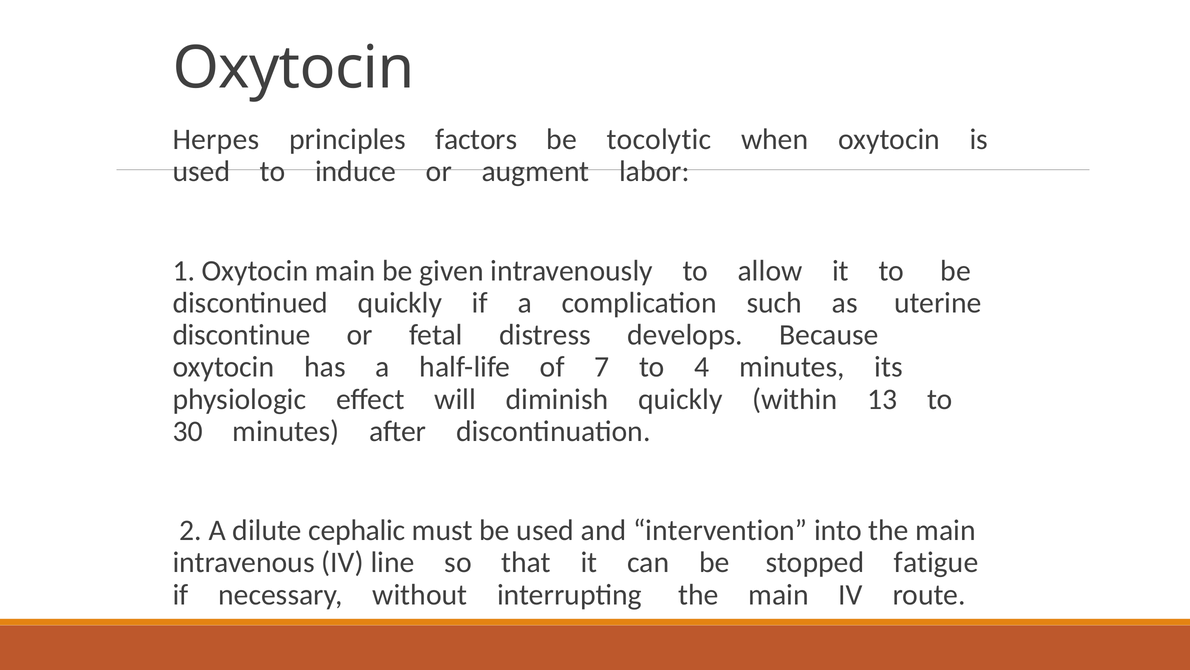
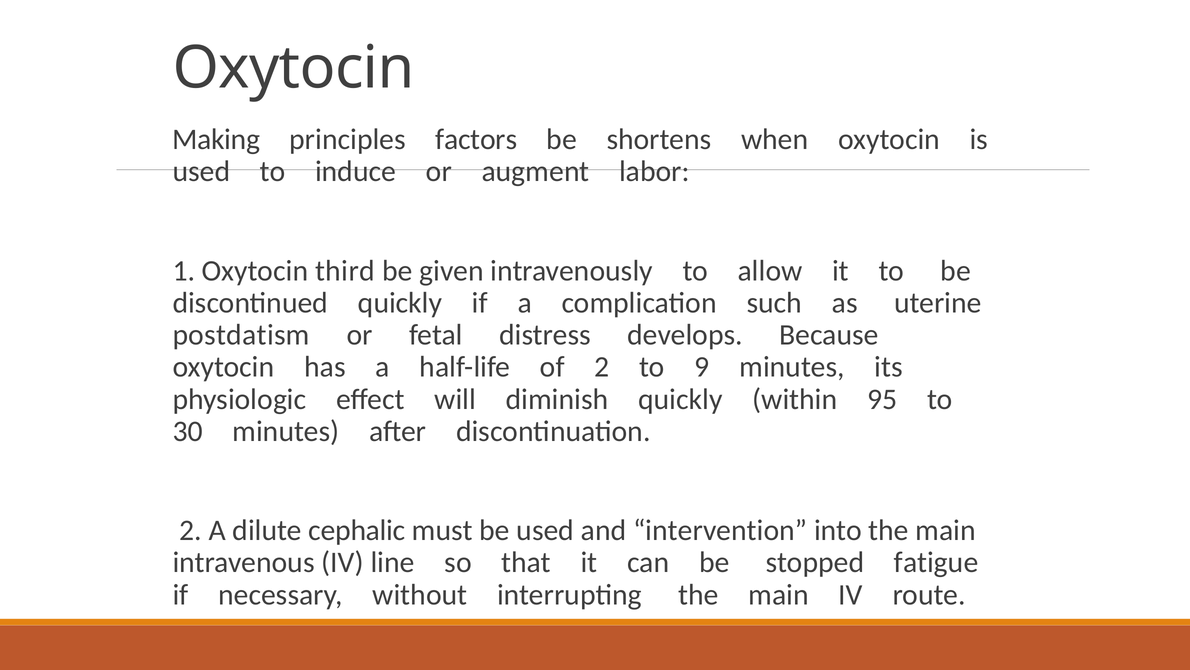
Herpes: Herpes -> Making
tocolytic: tocolytic -> shortens
Oxytocin main: main -> third
discontinue: discontinue -> postdatism
of 7: 7 -> 2
4: 4 -> 9
13: 13 -> 95
